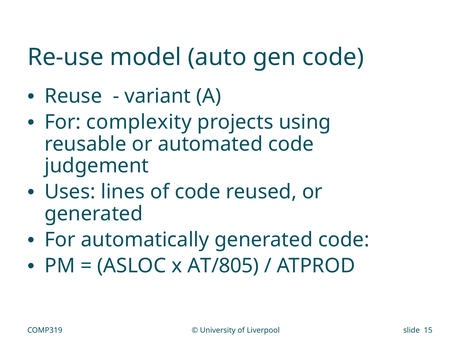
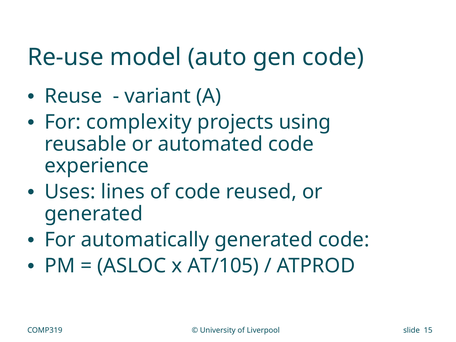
judgement: judgement -> experience
AT/805: AT/805 -> AT/105
